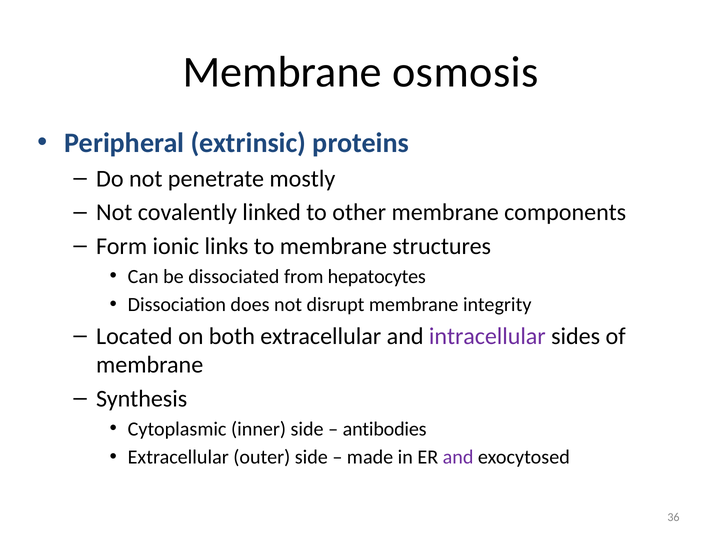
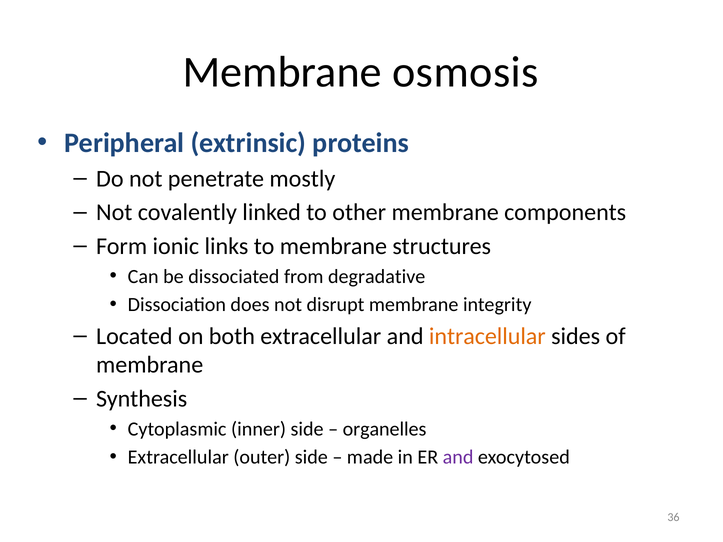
hepatocytes: hepatocytes -> degradative
intracellular colour: purple -> orange
antibodies: antibodies -> organelles
